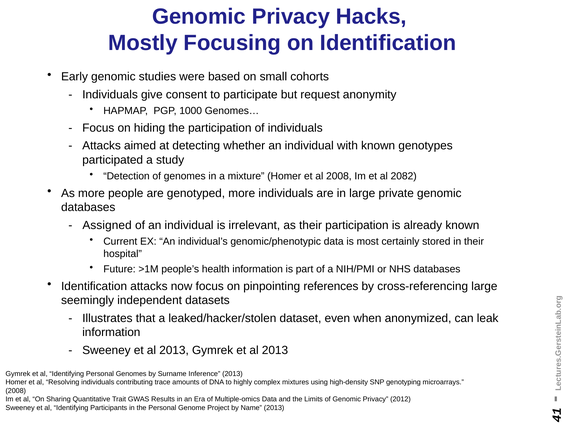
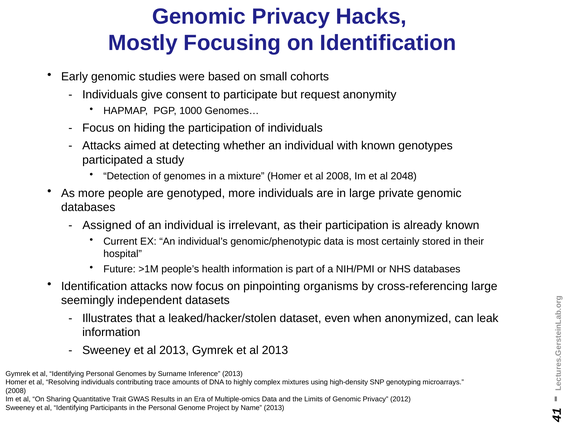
2082: 2082 -> 2048
references: references -> organisms
